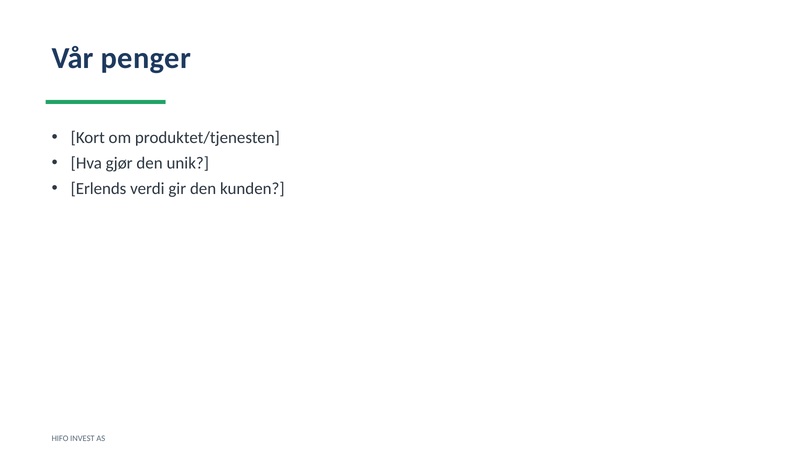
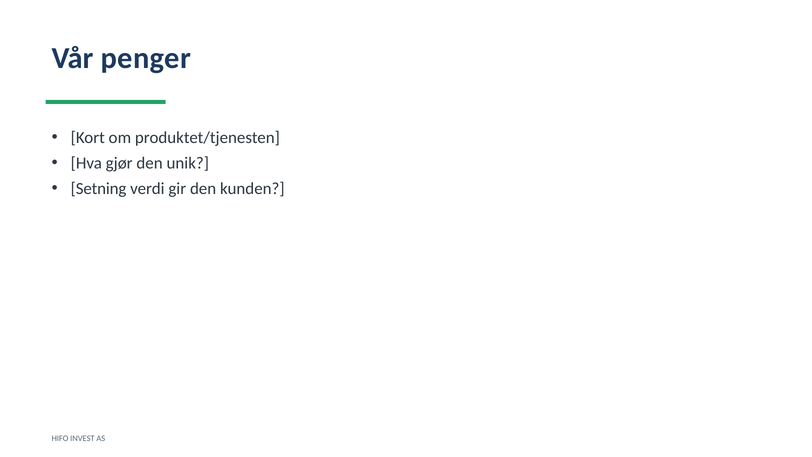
Erlends: Erlends -> Setning
